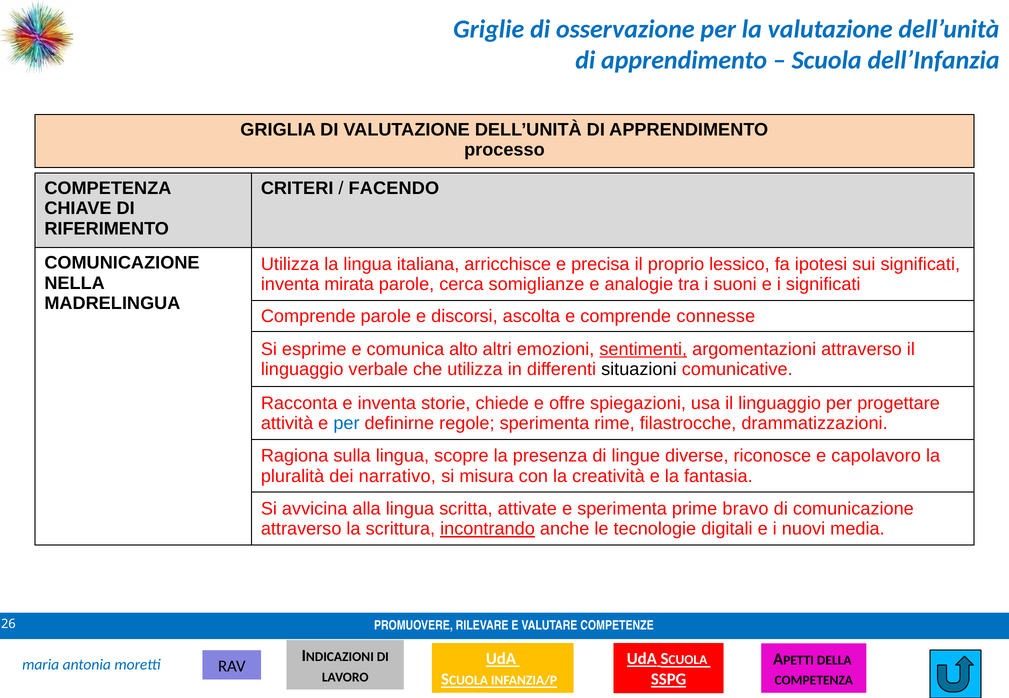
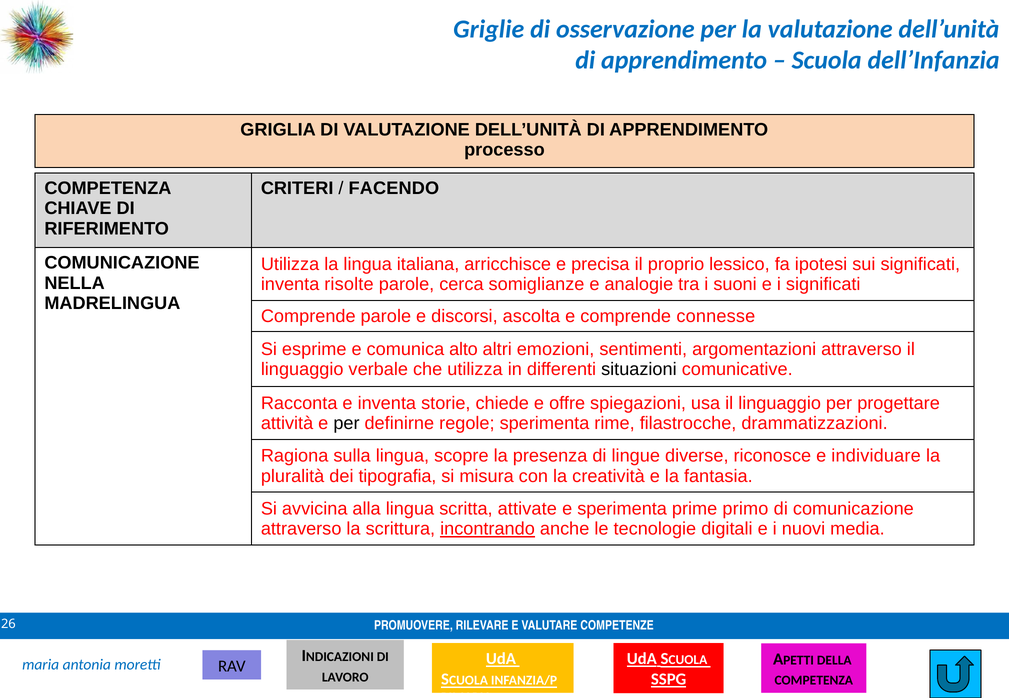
mirata: mirata -> risolte
sentimenti underline: present -> none
per at (346, 424) colour: blue -> black
capolavoro: capolavoro -> individuare
narrativo: narrativo -> tipografia
bravo: bravo -> primo
